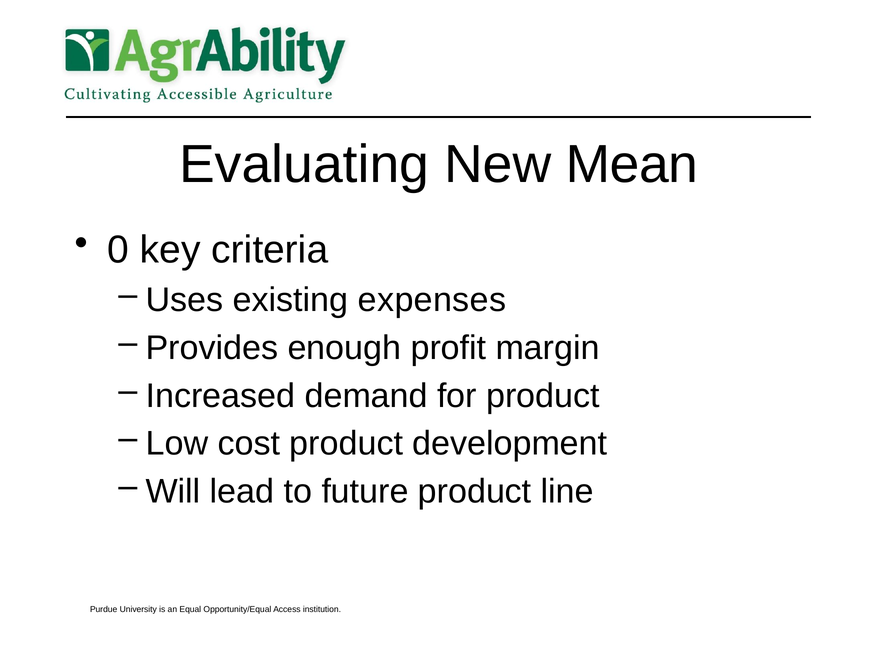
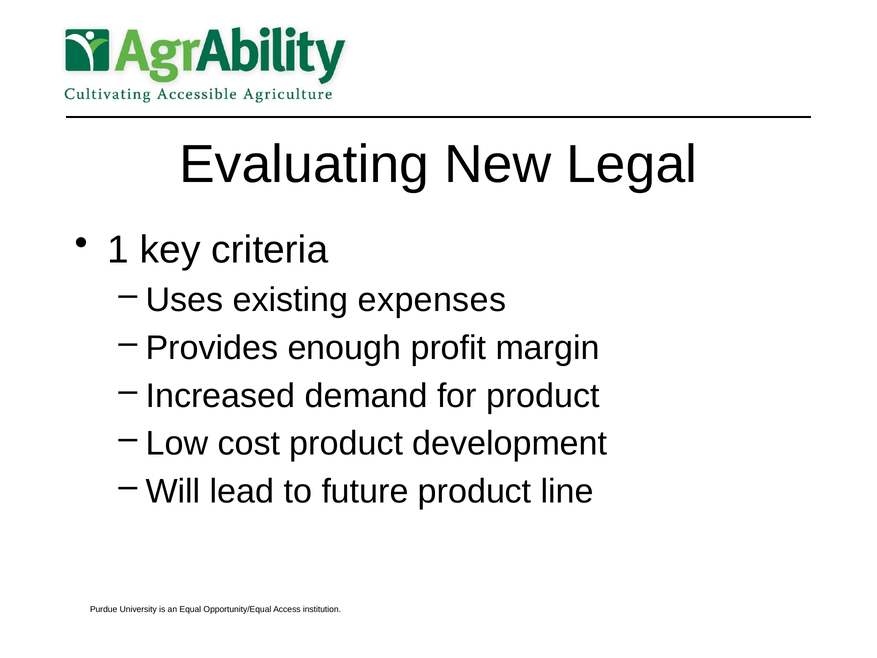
Mean: Mean -> Legal
0: 0 -> 1
